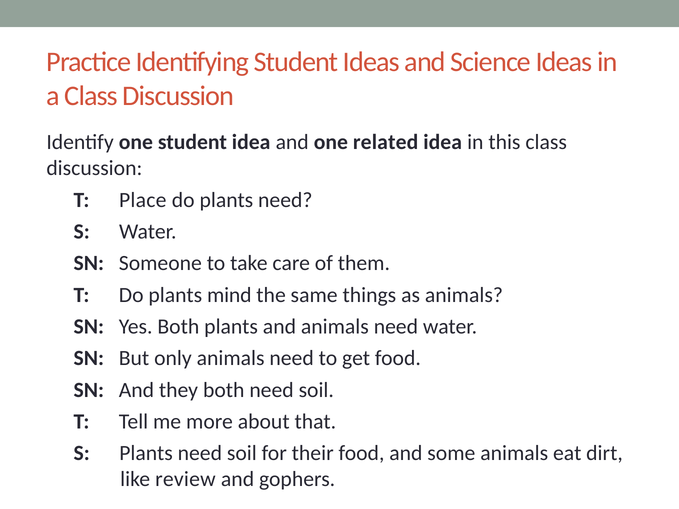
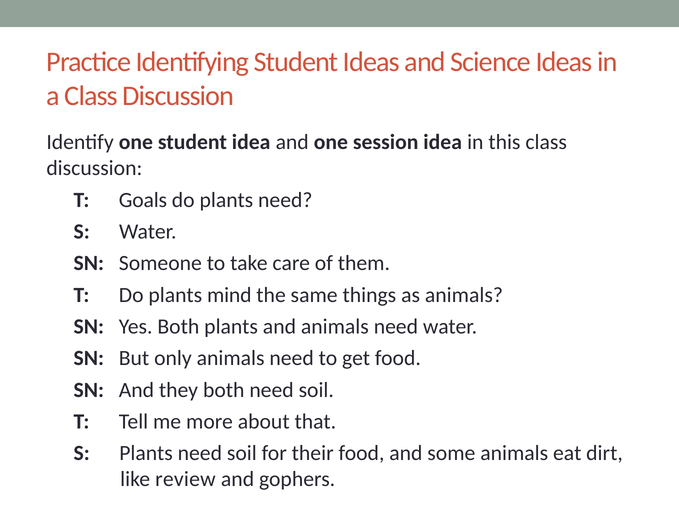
related: related -> session
Place: Place -> Goals
